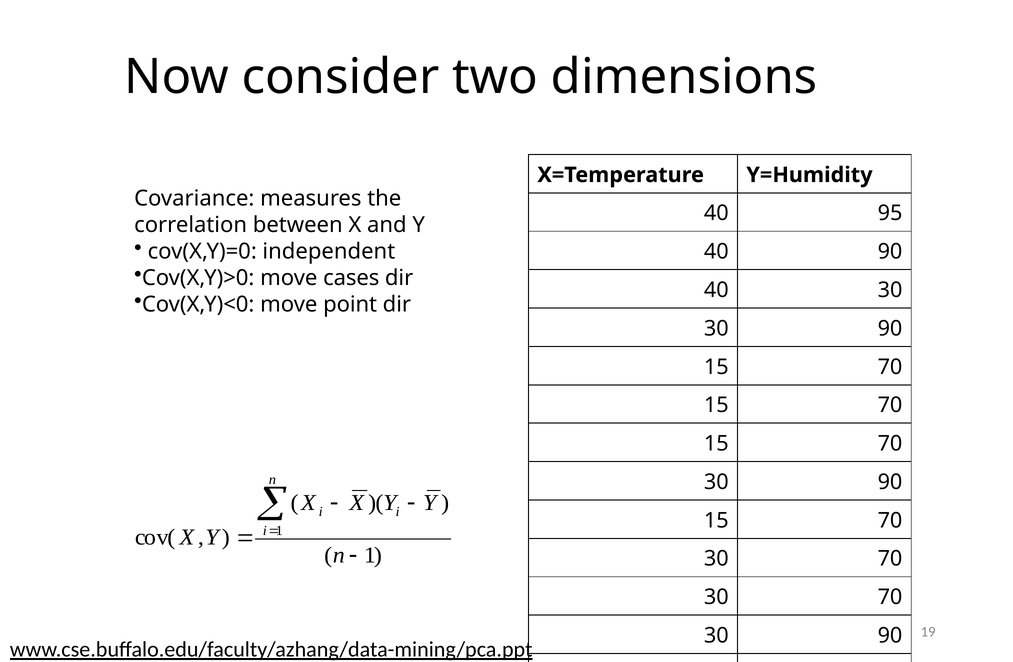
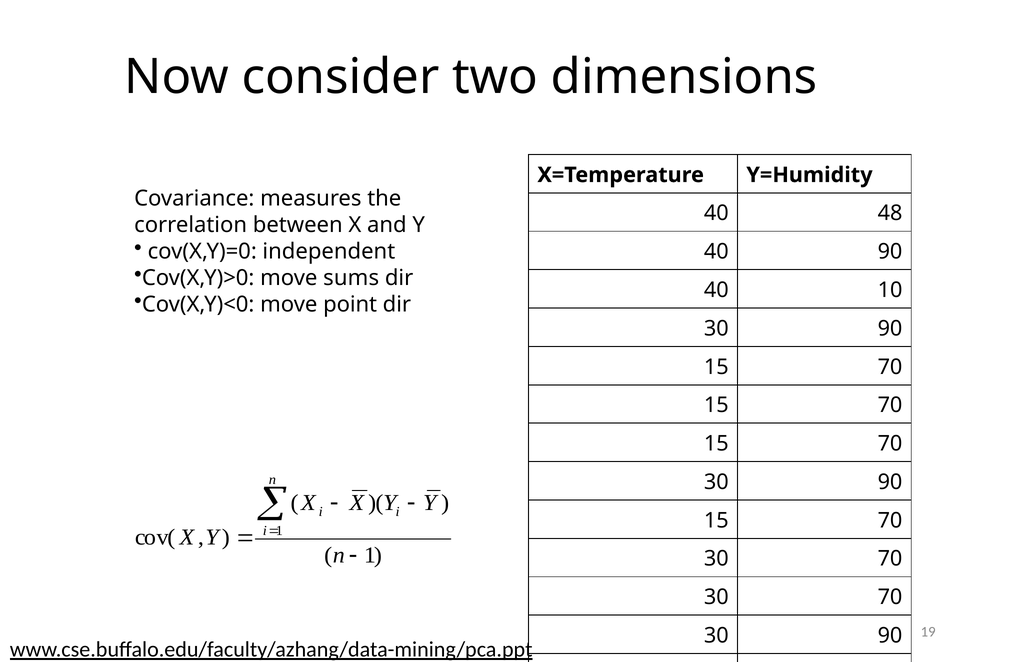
95: 95 -> 48
cases: cases -> sums
40 30: 30 -> 10
